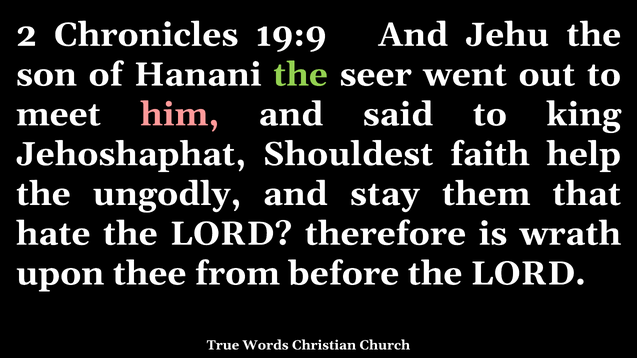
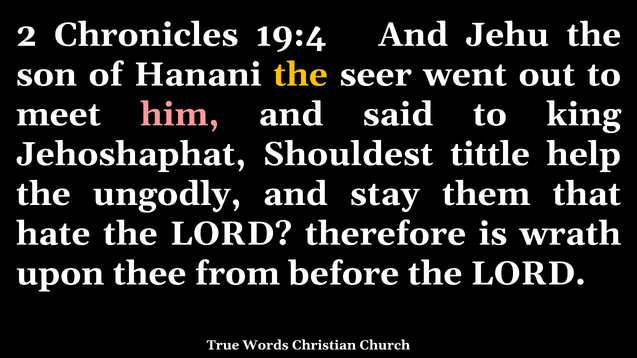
19:9: 19:9 -> 19:4
the at (300, 75) colour: light green -> yellow
faith: faith -> tittle
